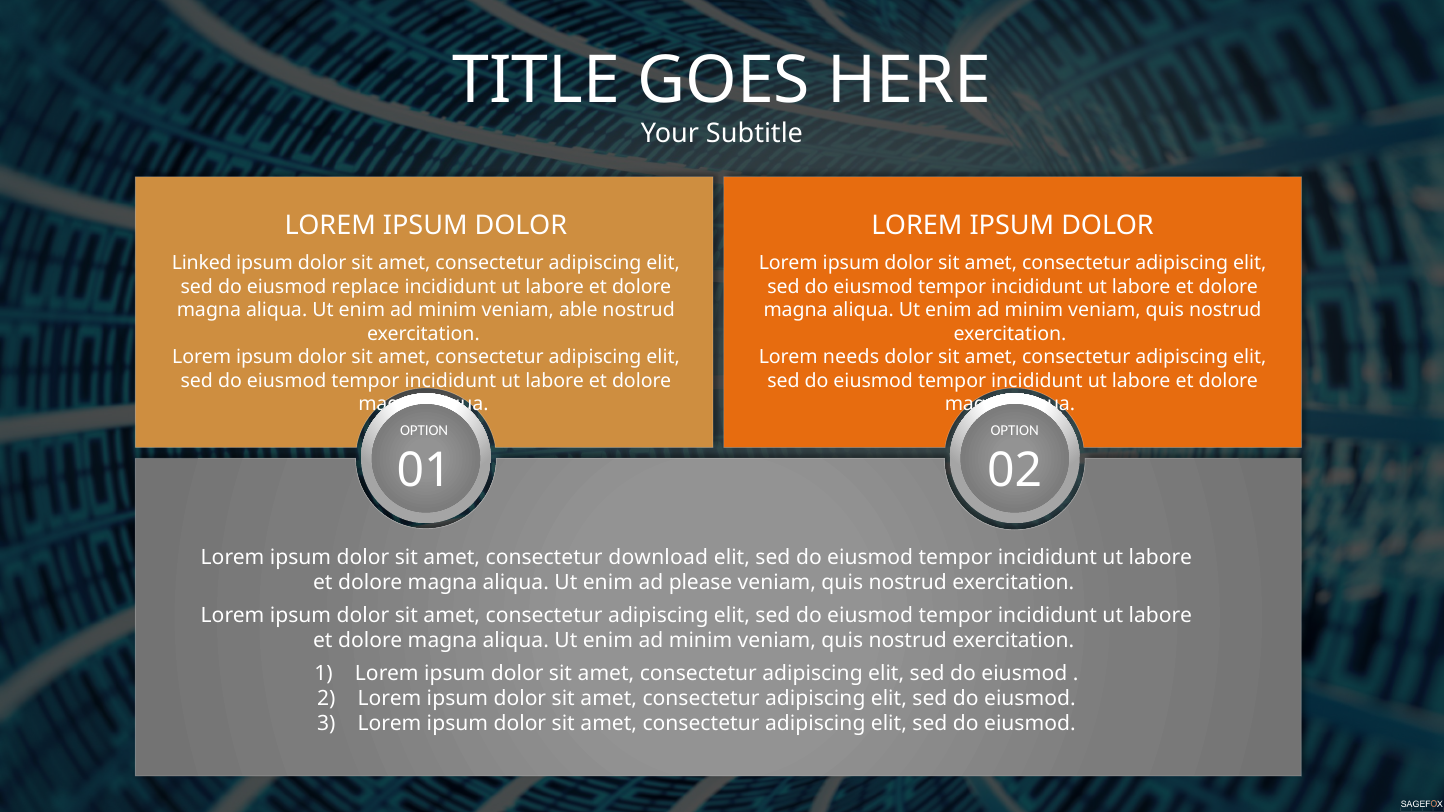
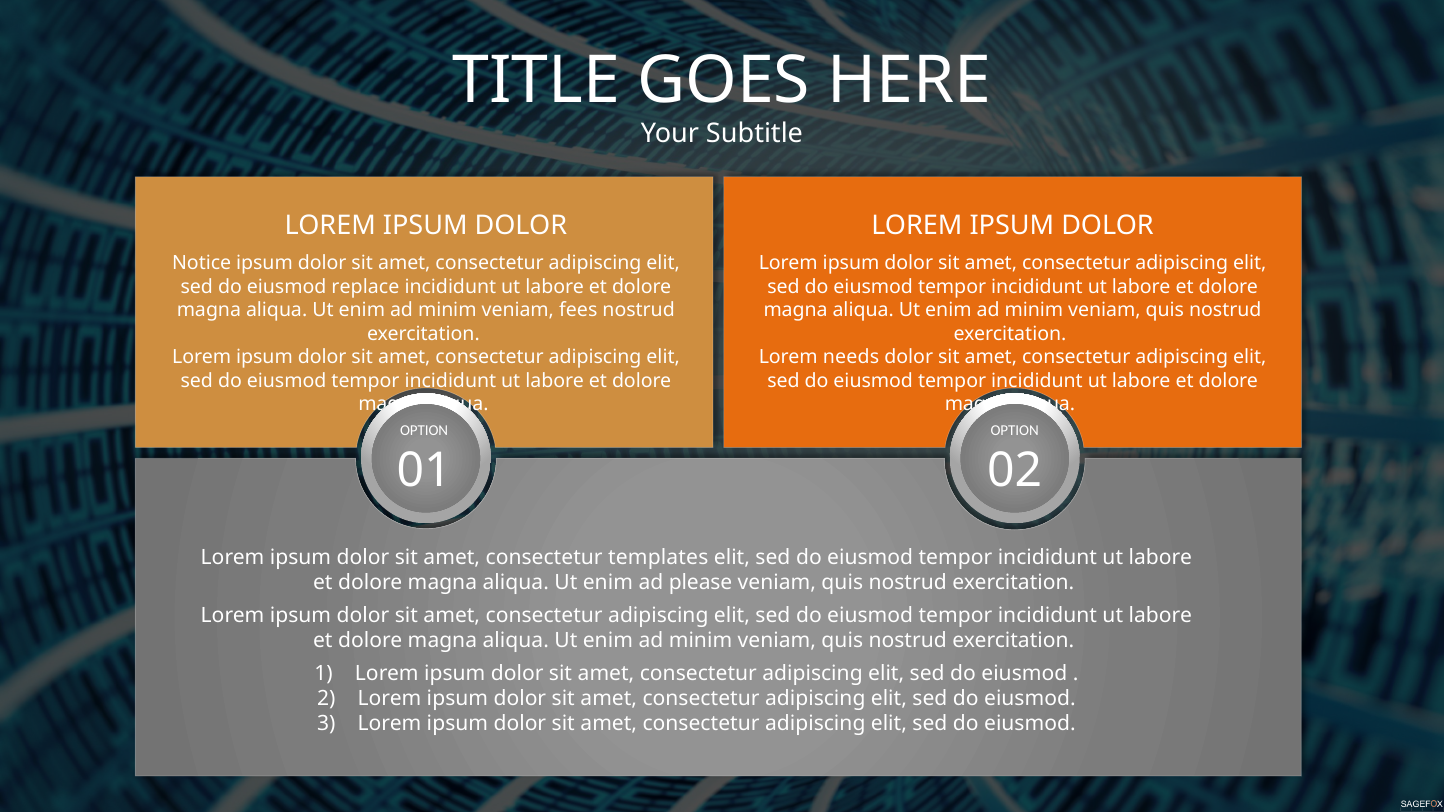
Linked: Linked -> Notice
able: able -> fees
download: download -> templates
